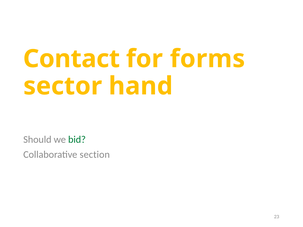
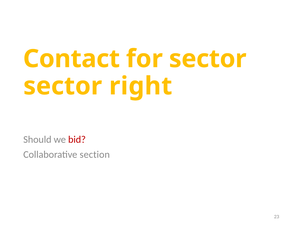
for forms: forms -> sector
hand: hand -> right
bid colour: green -> red
